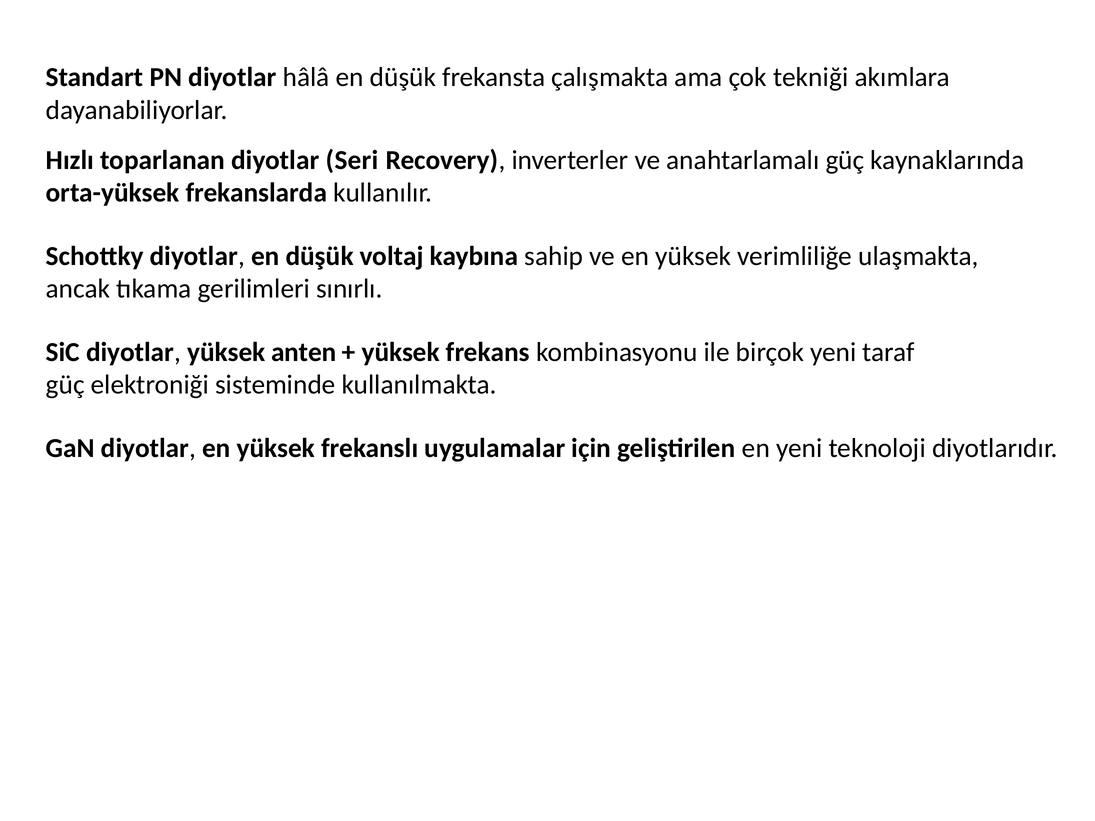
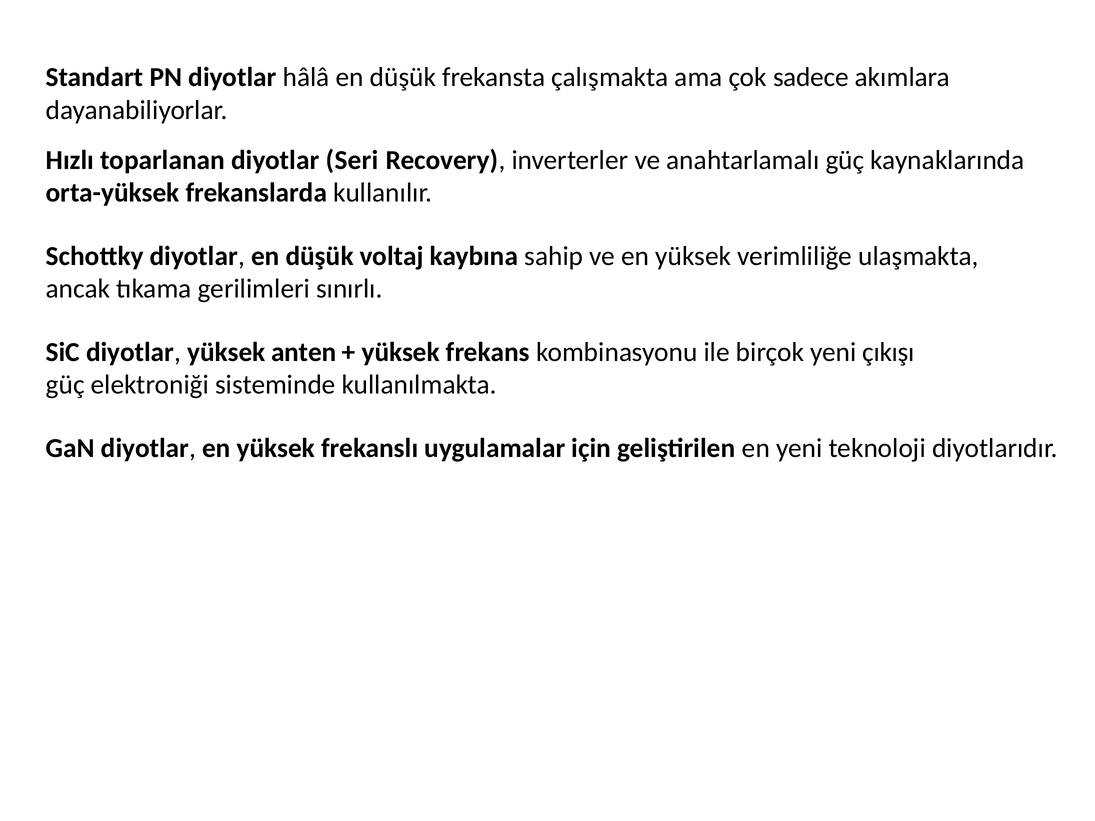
tekniği: tekniği -> sadece
taraf: taraf -> çıkışı
